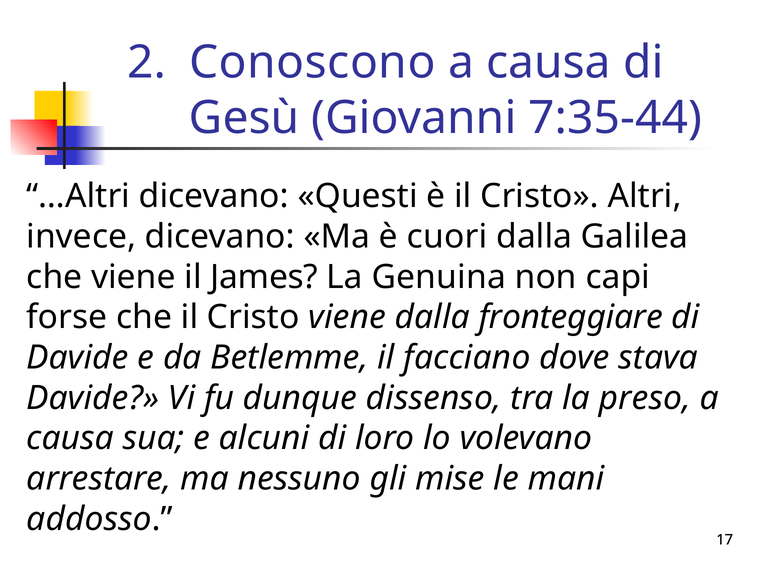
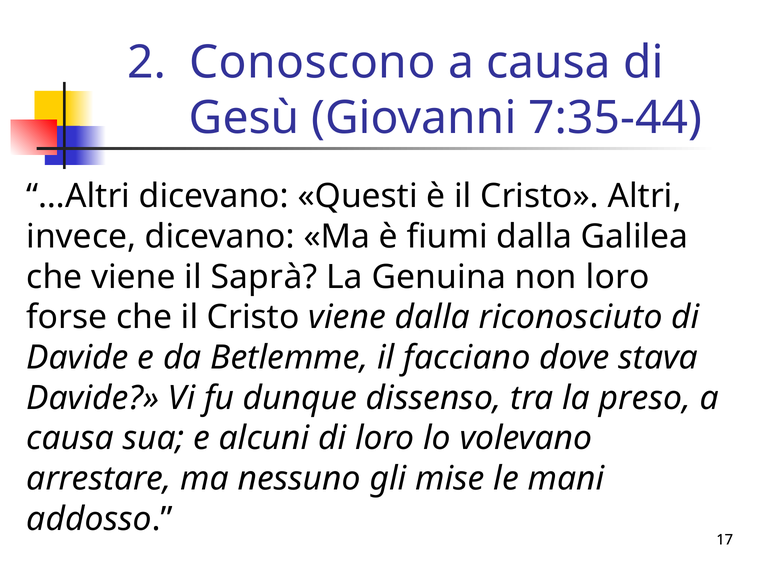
cuori: cuori -> fiumi
James: James -> Saprà
non capi: capi -> loro
fronteggiare: fronteggiare -> riconosciuto
